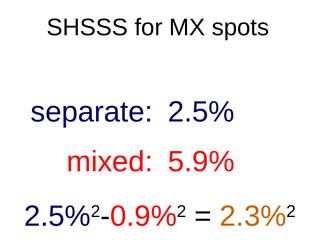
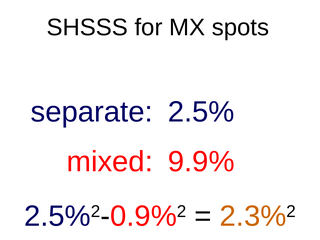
5.9%: 5.9% -> 9.9%
